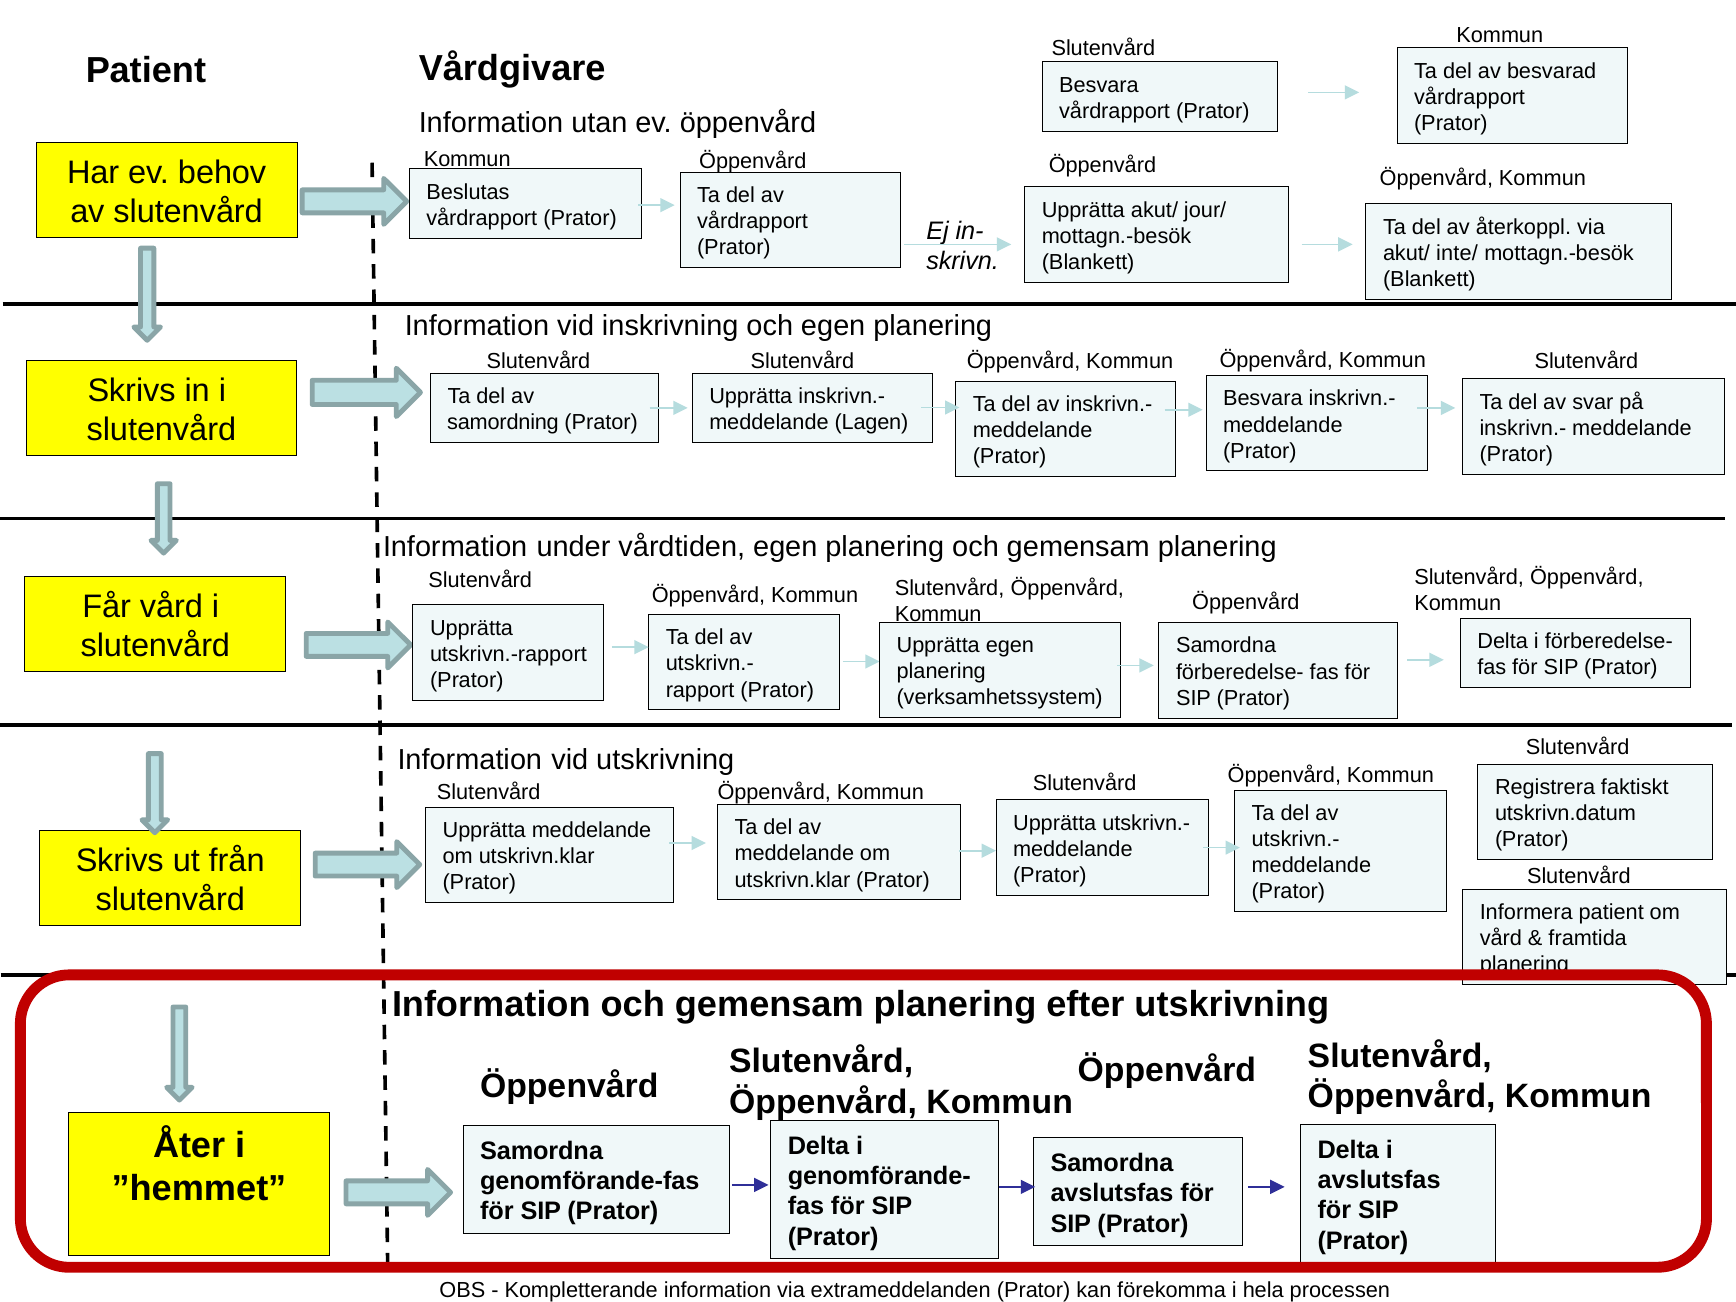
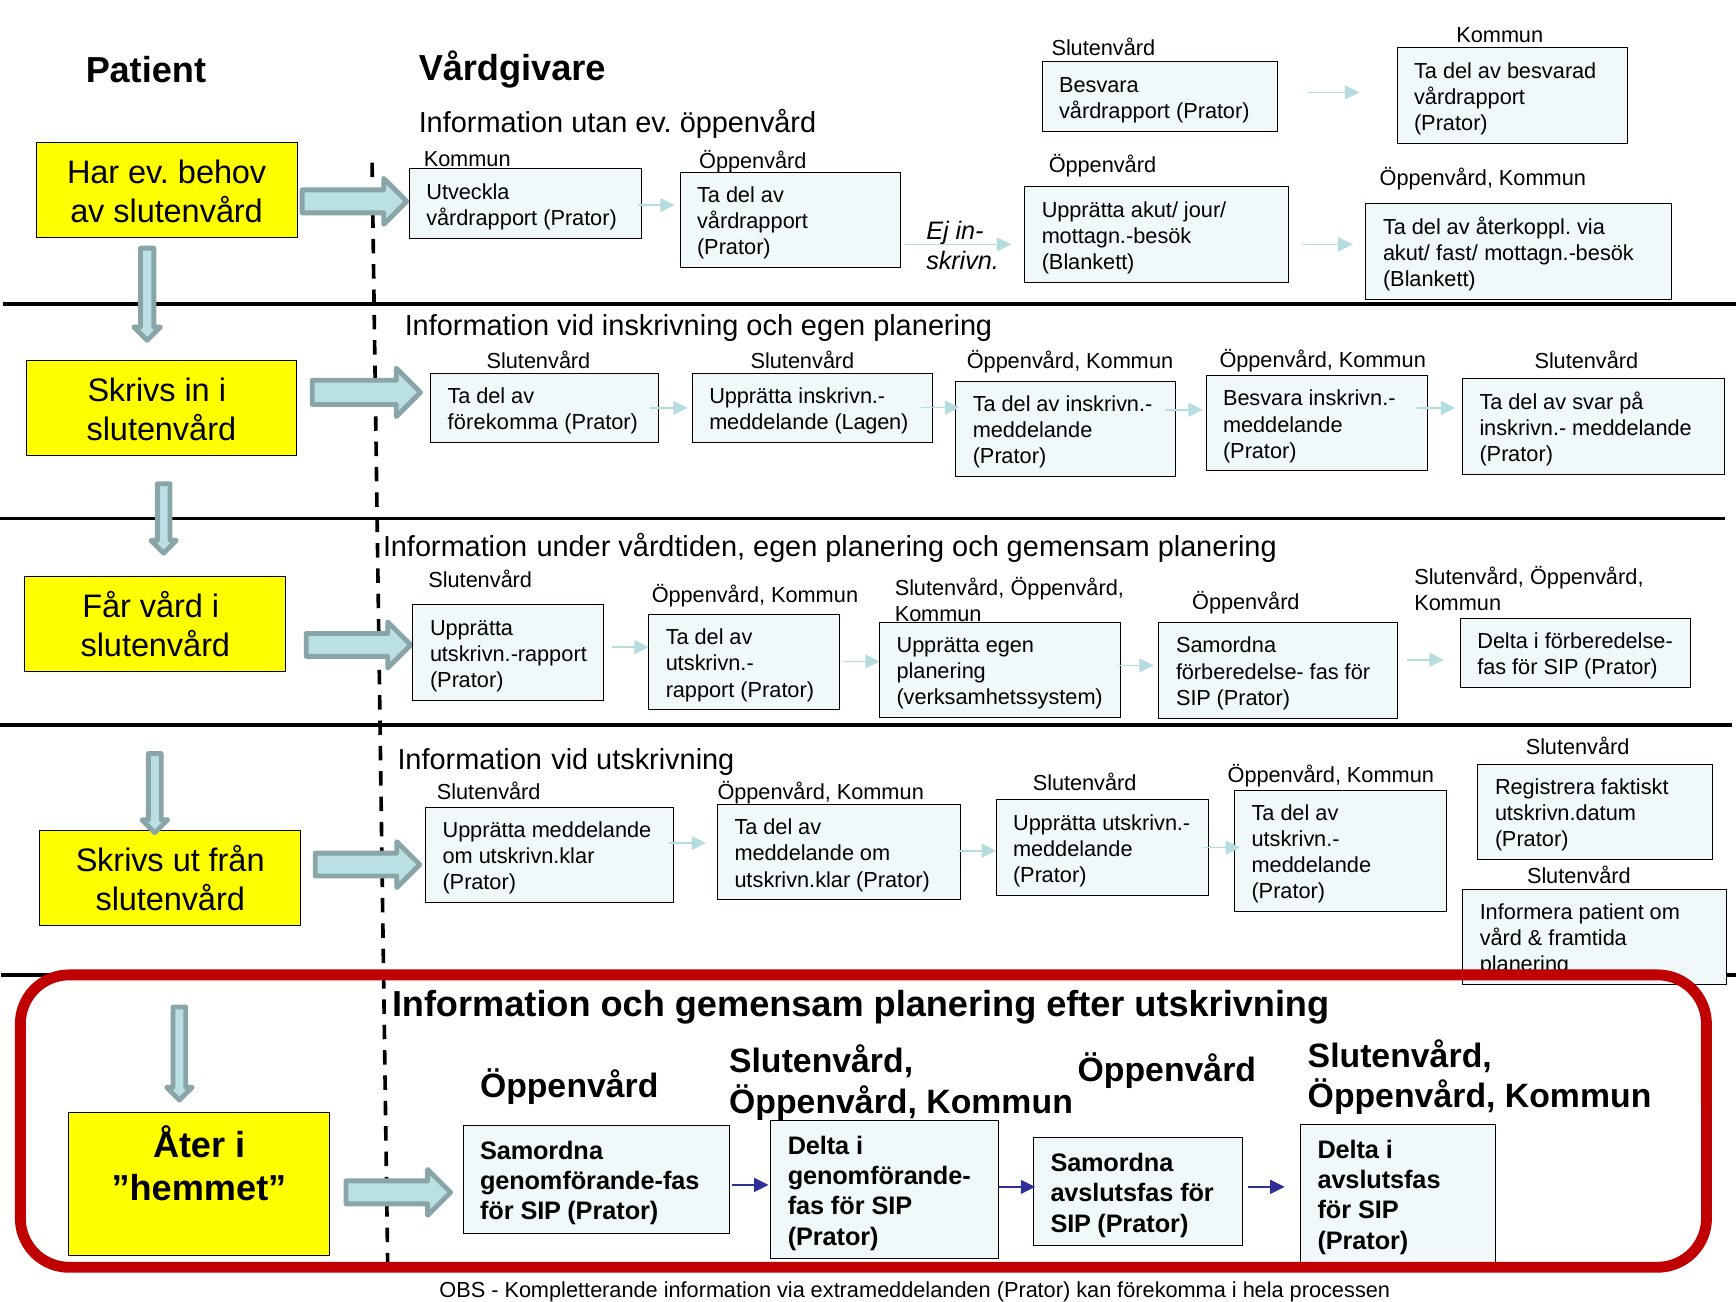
Beslutas: Beslutas -> Utveckla
inte/: inte/ -> fast/
samordning at (503, 422): samordning -> förekomma
